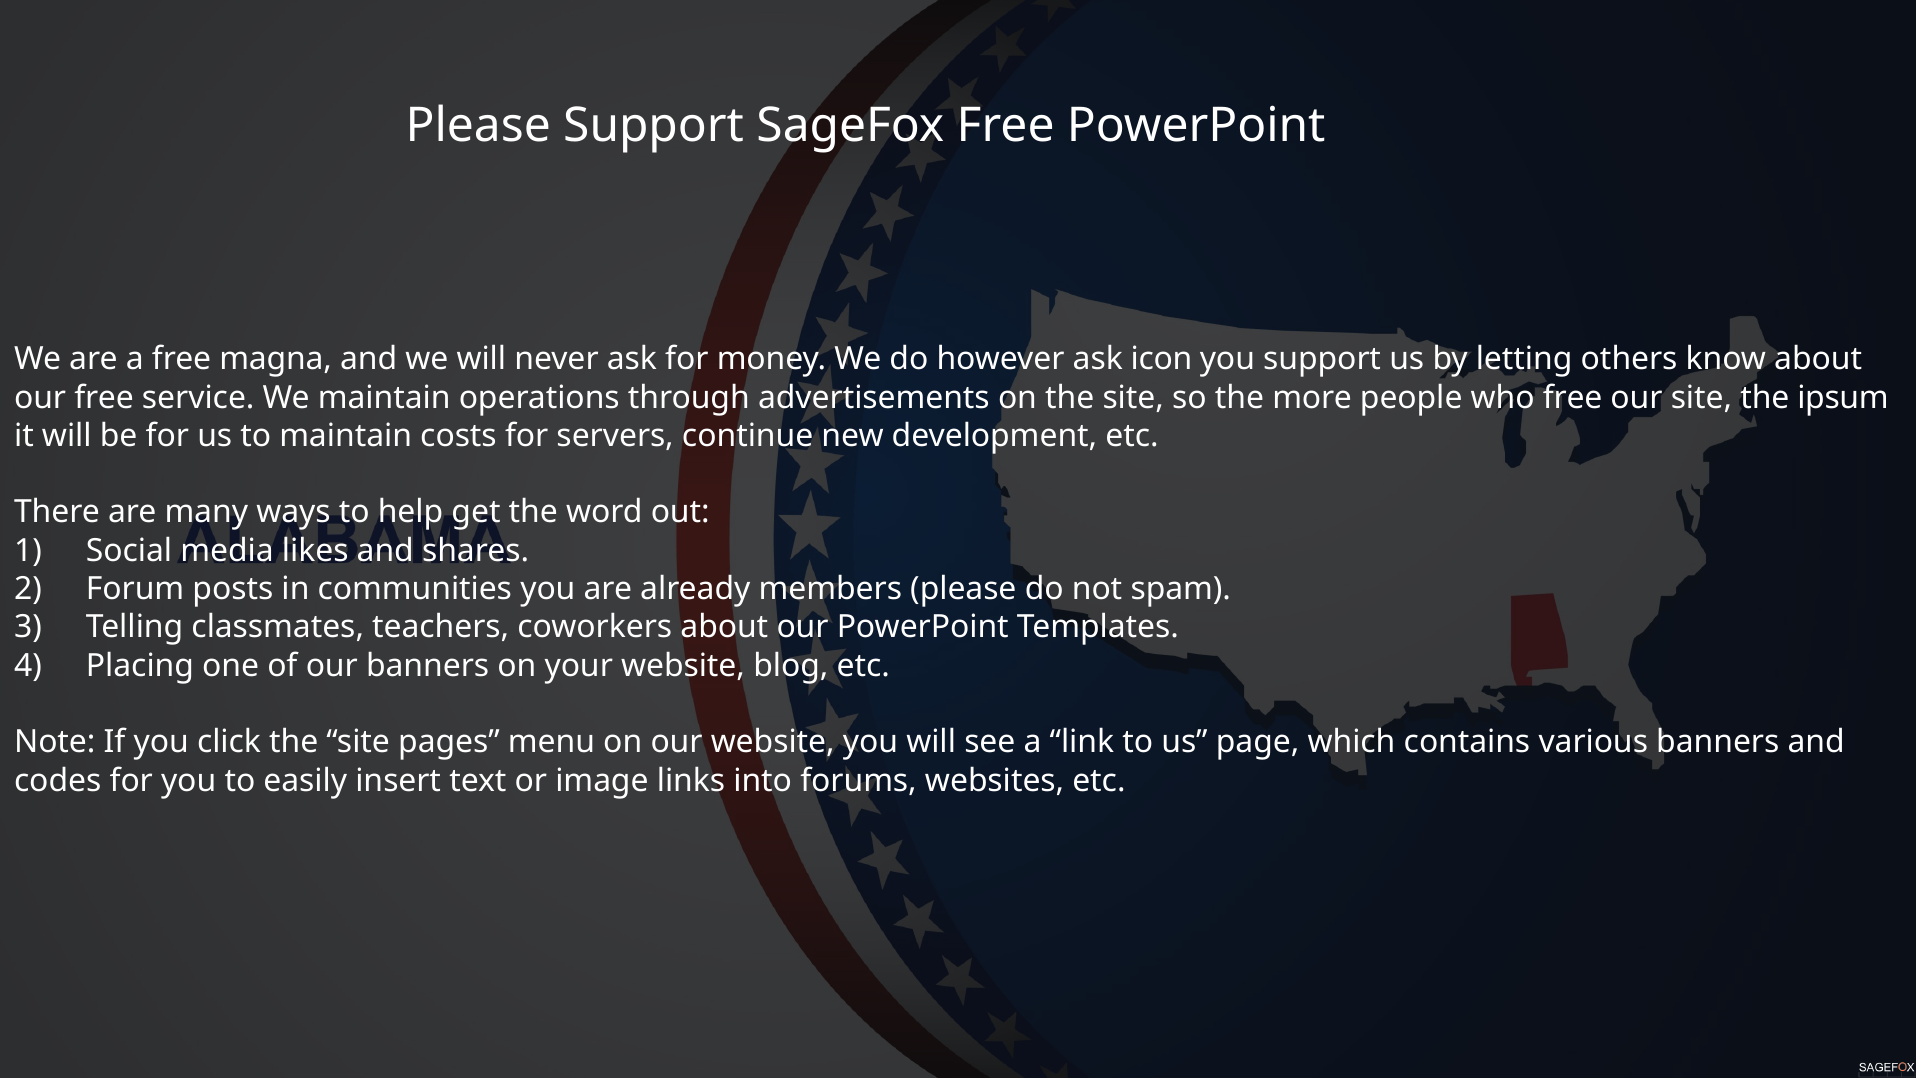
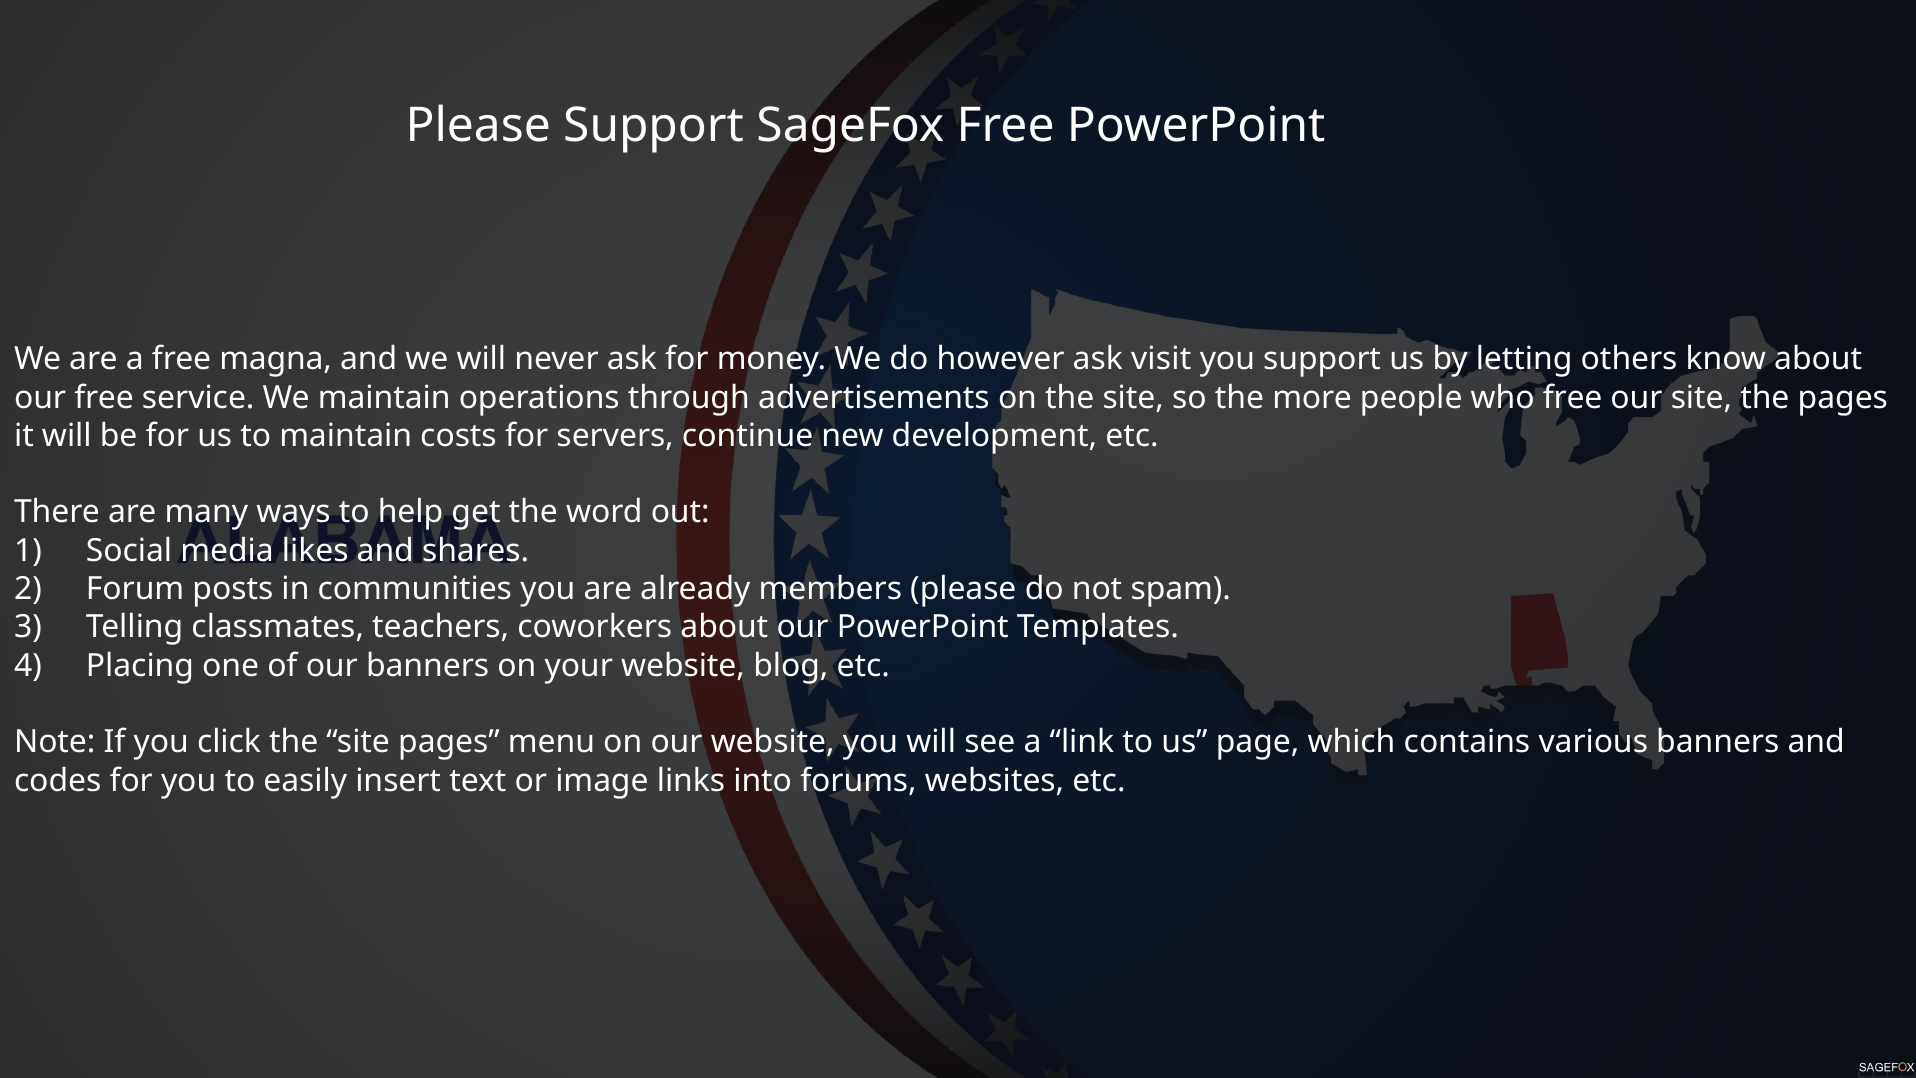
icon: icon -> visit
the ipsum: ipsum -> pages
